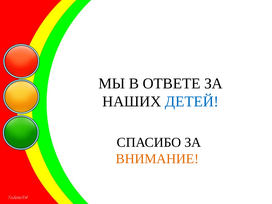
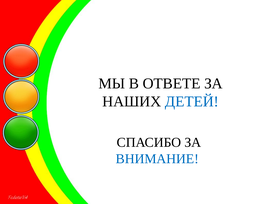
ВНИМАНИЕ colour: orange -> blue
